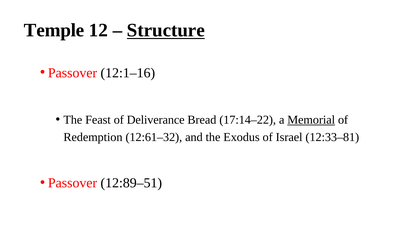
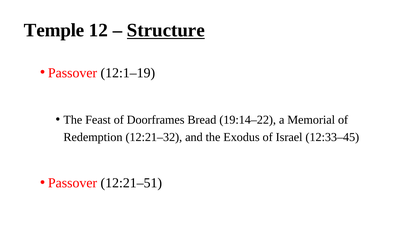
12:1–16: 12:1–16 -> 12:1–19
Deliverance: Deliverance -> Doorframes
17:14–22: 17:14–22 -> 19:14–22
Memorial underline: present -> none
12:61–32: 12:61–32 -> 12:21–32
12:33–81: 12:33–81 -> 12:33–45
12:89–51: 12:89–51 -> 12:21–51
